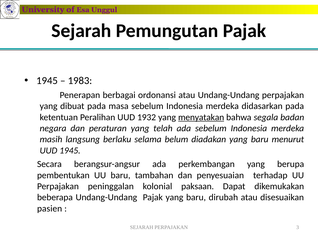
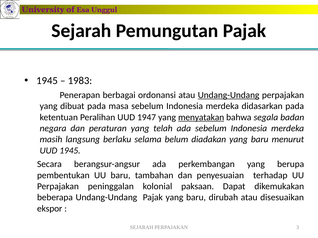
Undang-Undang at (229, 95) underline: none -> present
1932: 1932 -> 1947
pasien: pasien -> ekspor
